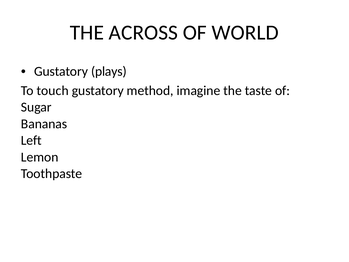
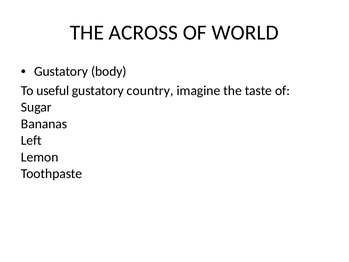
plays: plays -> body
touch: touch -> useful
method: method -> country
